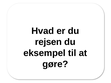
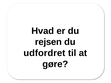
eksempel: eksempel -> udfordret
